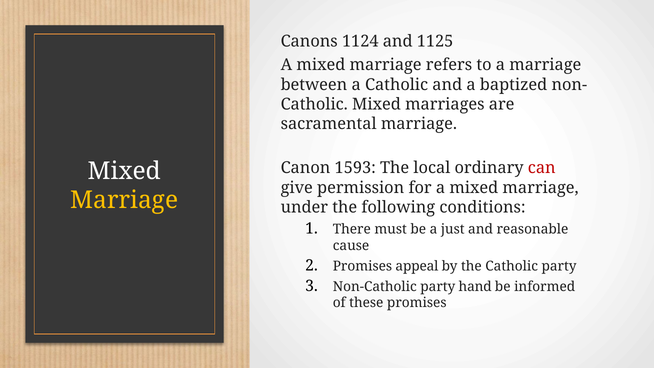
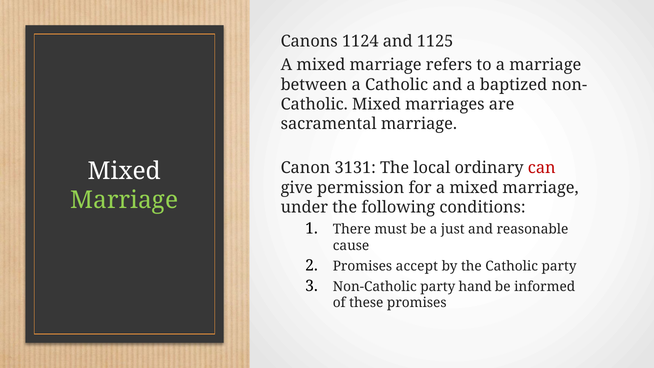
1593: 1593 -> 3131
Marriage at (124, 200) colour: yellow -> light green
appeal: appeal -> accept
